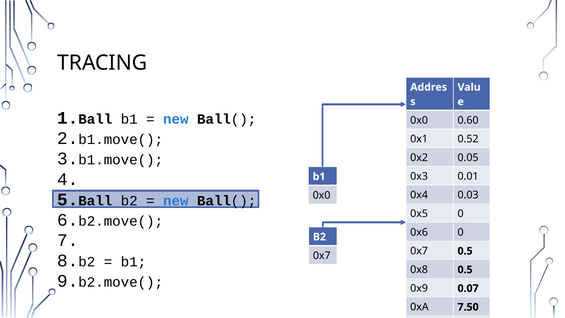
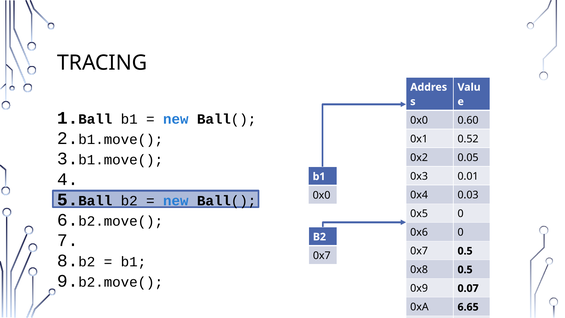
7.50: 7.50 -> 6.65
